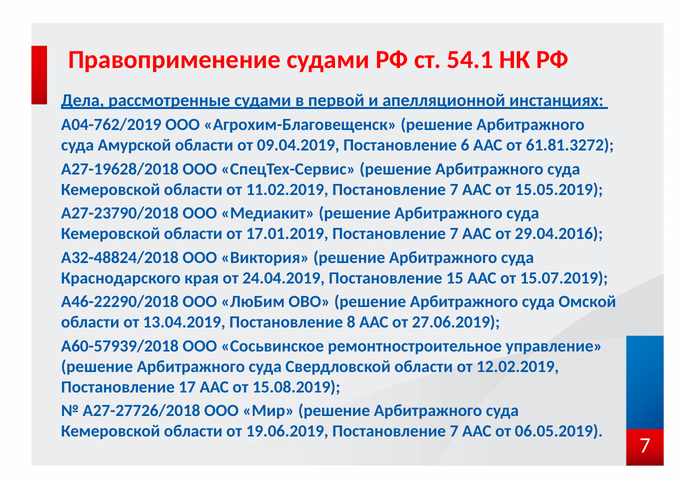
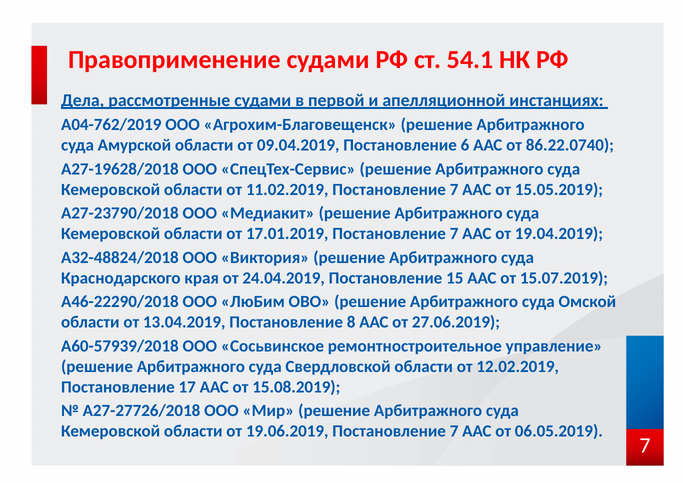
61.81.3272: 61.81.3272 -> 86.22.0740
29.04.2016: 29.04.2016 -> 19.04.2019
